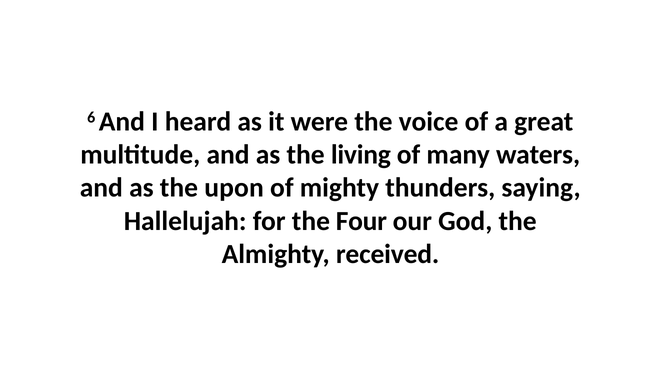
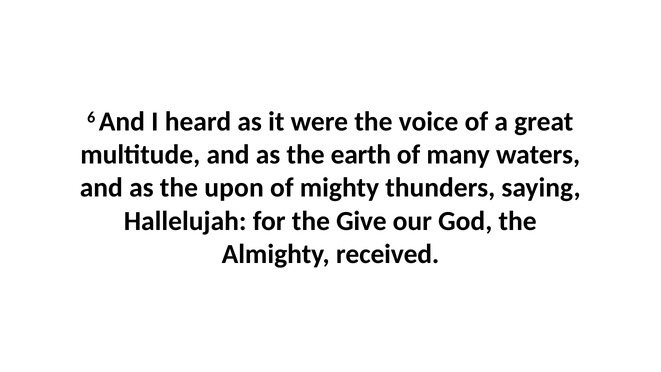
living: living -> earth
Four: Four -> Give
